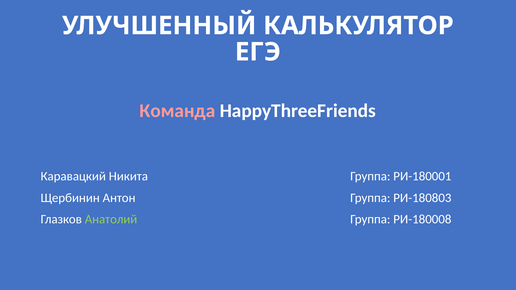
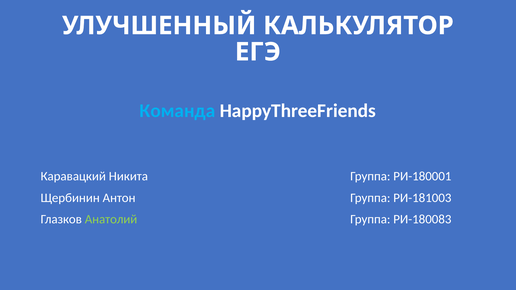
Команда colour: pink -> light blue
РИ-180803: РИ-180803 -> РИ-181003
РИ-180008: РИ-180008 -> РИ-180083
